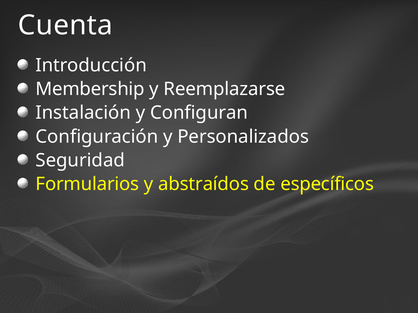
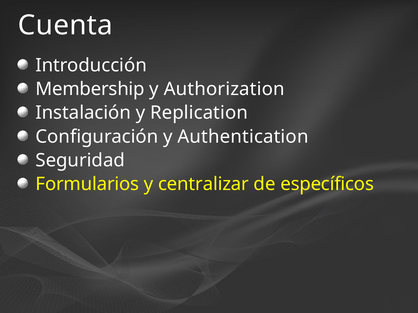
Reemplazarse: Reemplazarse -> Authorization
Configuran: Configuran -> Replication
Personalizados: Personalizados -> Authentication
abstraídos: abstraídos -> centralizar
